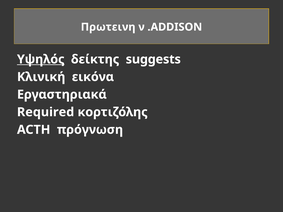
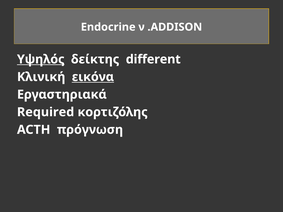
Πρωτεινη: Πρωτεινη -> Endocrine
suggests: suggests -> different
εικόνα underline: none -> present
